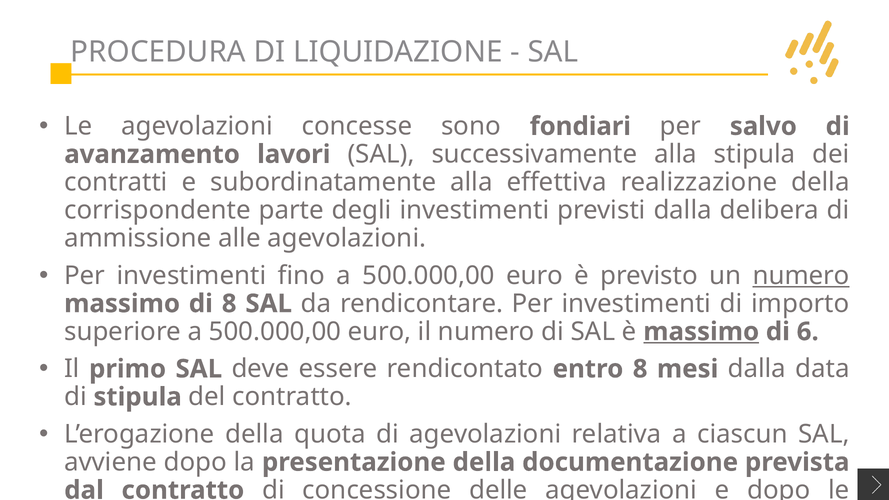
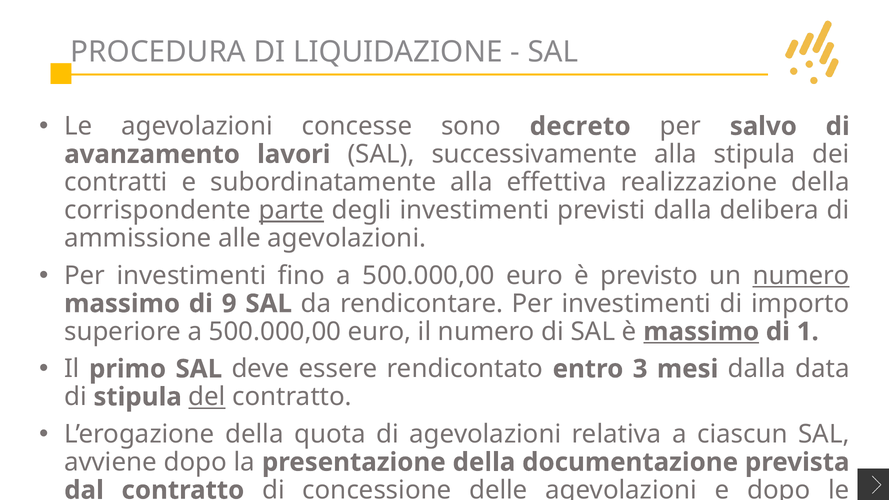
fondiari: fondiari -> decreto
parte underline: none -> present
di 8: 8 -> 9
6: 6 -> 1
entro 8: 8 -> 3
del underline: none -> present
